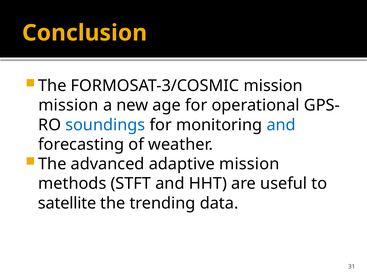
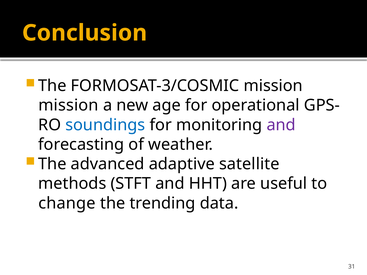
and at (281, 125) colour: blue -> purple
adaptive mission: mission -> satellite
satellite: satellite -> change
